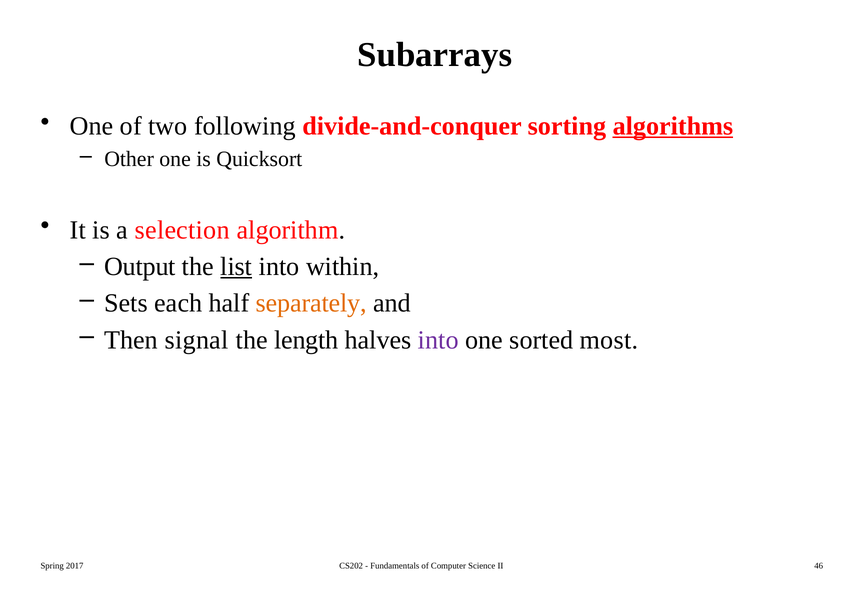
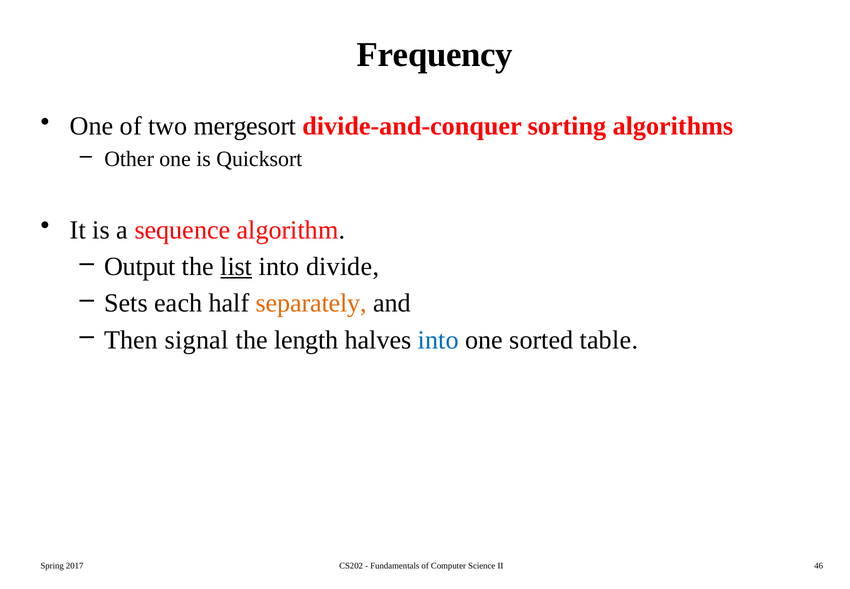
Subarrays: Subarrays -> Frequency
following: following -> mergesort
algorithms underline: present -> none
selection: selection -> sequence
within: within -> divide
into at (438, 340) colour: purple -> blue
most: most -> table
